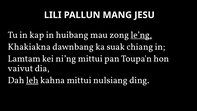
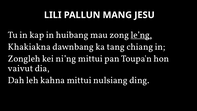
suak: suak -> tang
Lamtam: Lamtam -> Zongleh
leh underline: present -> none
